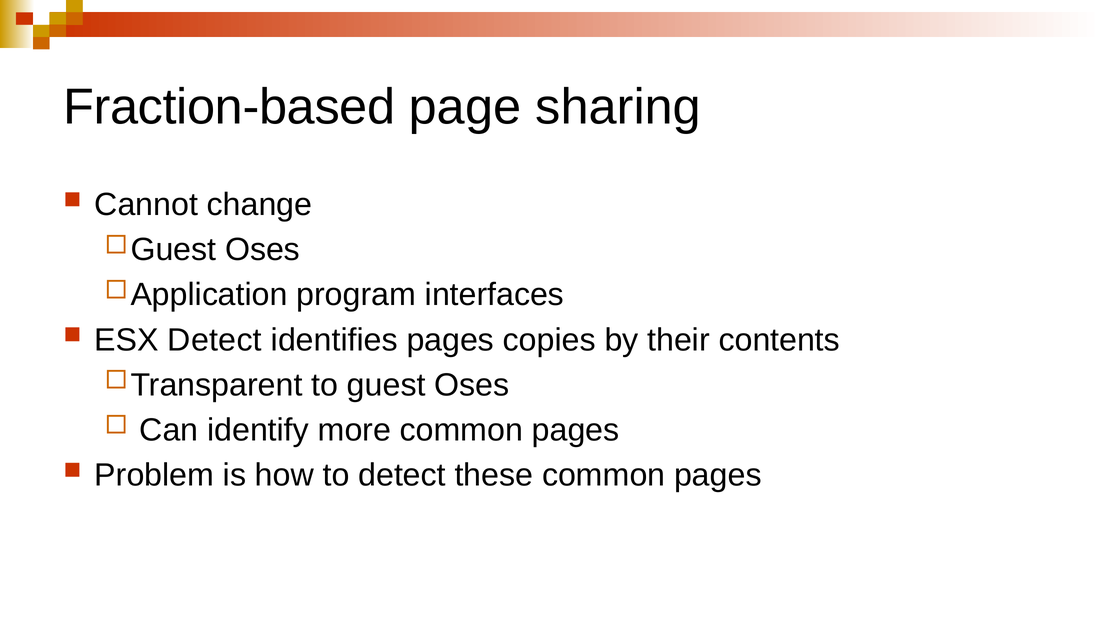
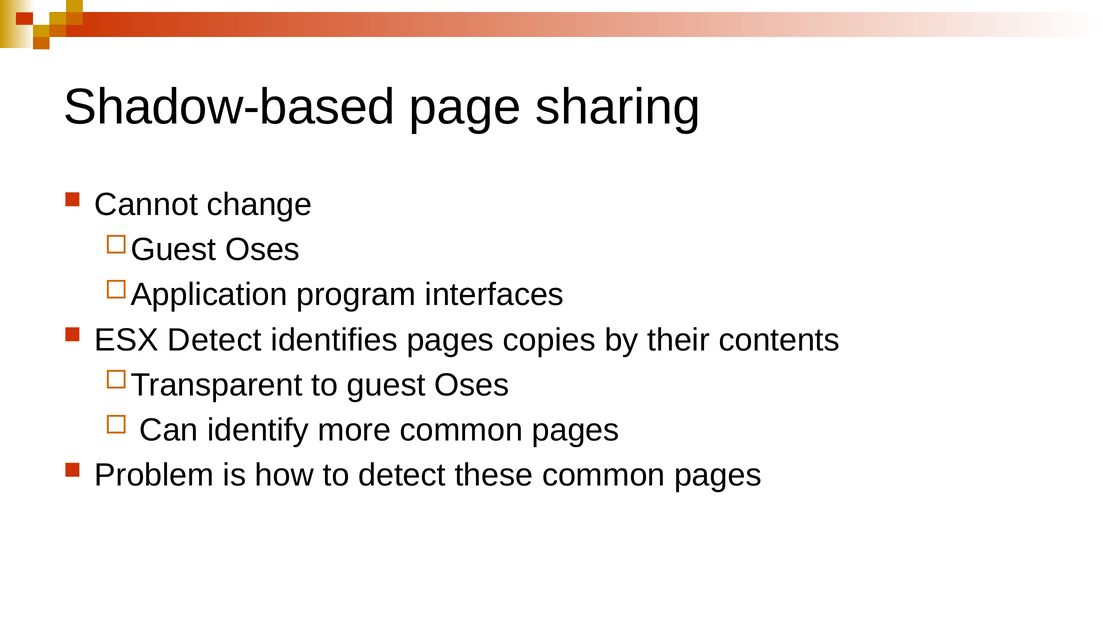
Fraction-based: Fraction-based -> Shadow-based
